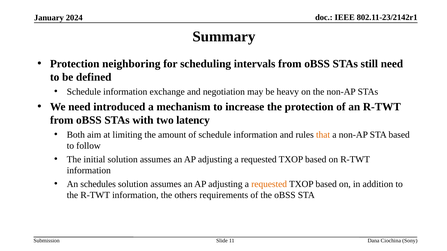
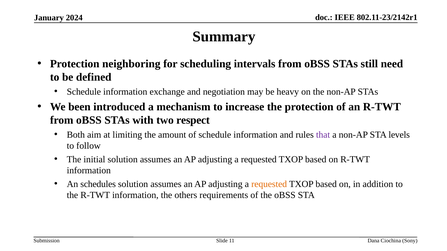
We need: need -> been
latency: latency -> respect
that colour: orange -> purple
STA based: based -> levels
